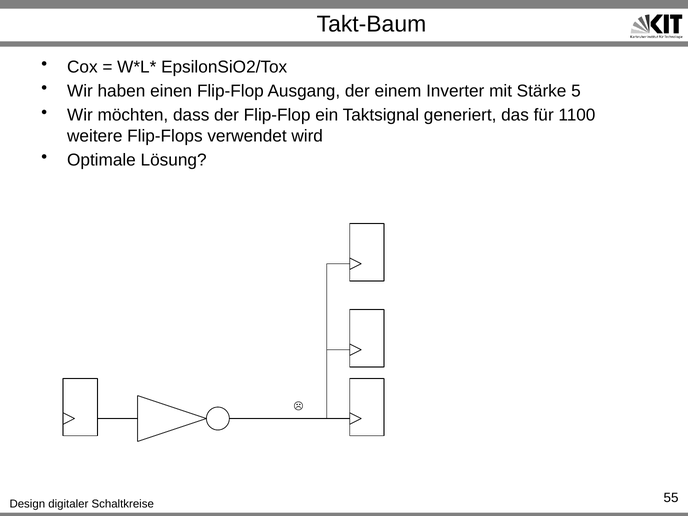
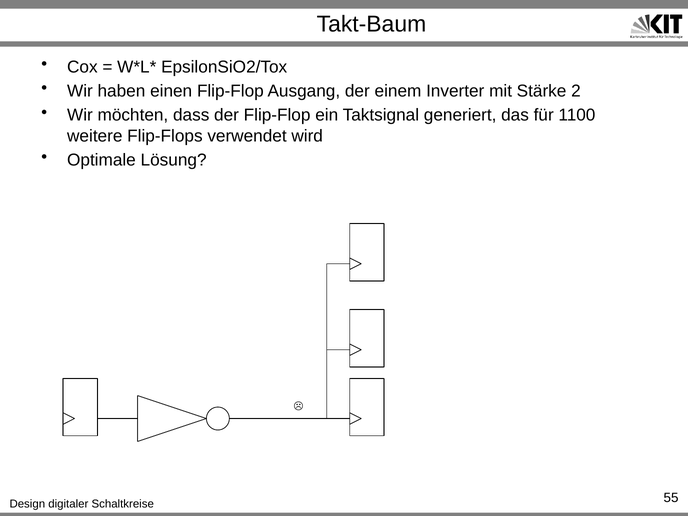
5: 5 -> 2
